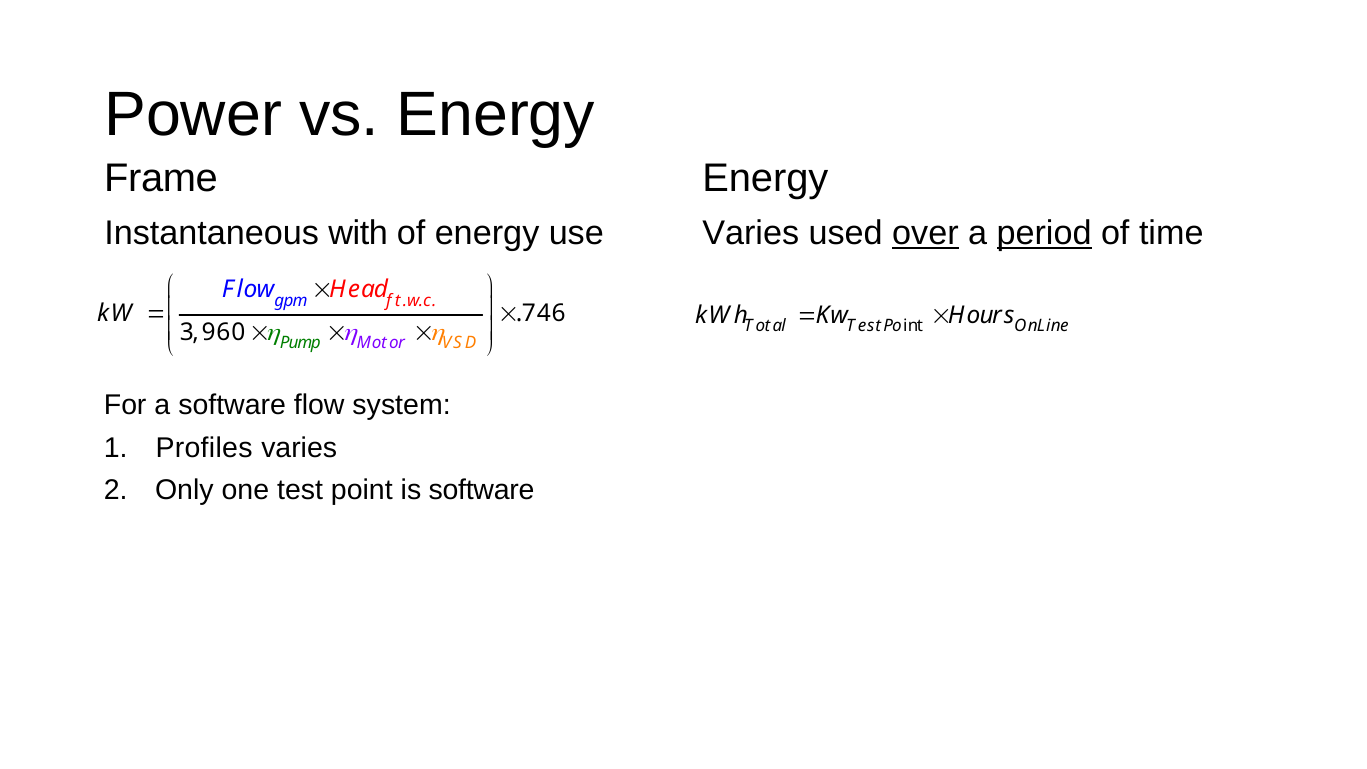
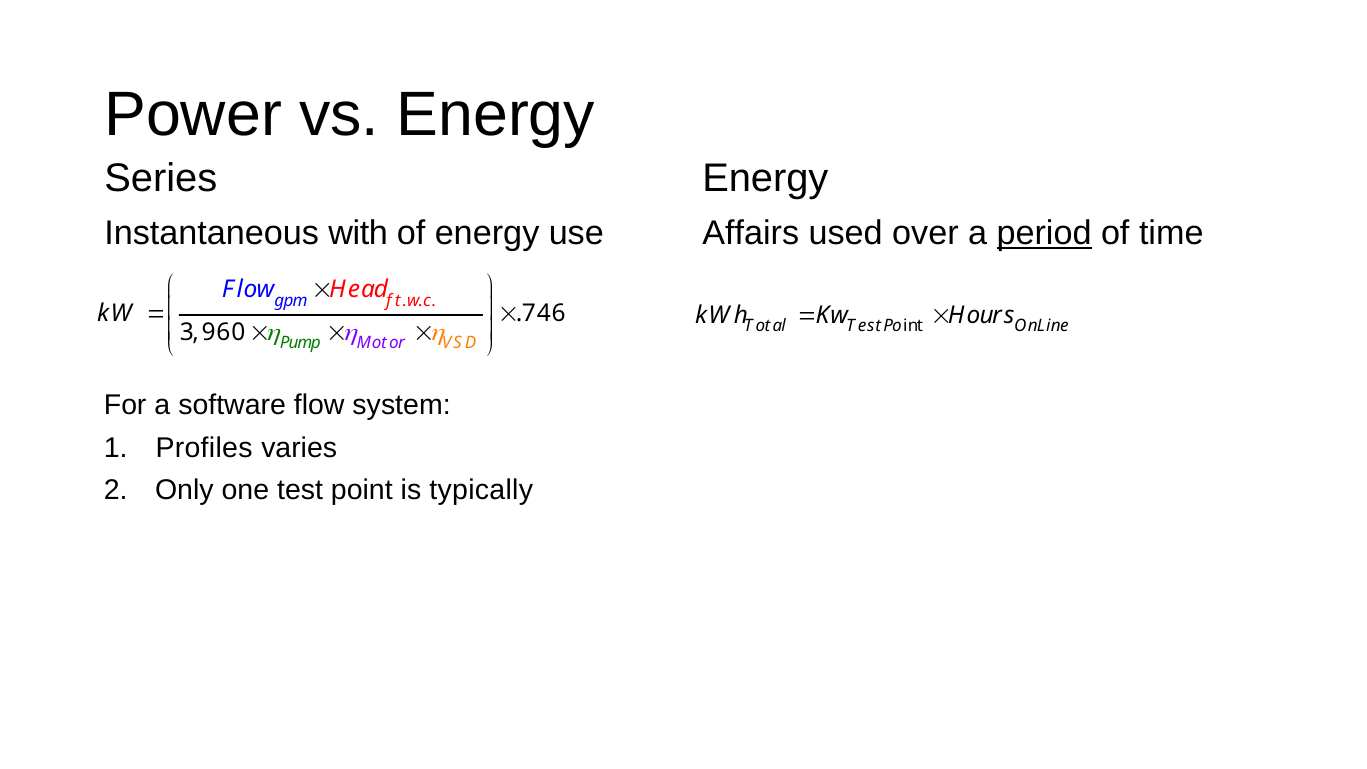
Frame: Frame -> Series
Varies at (751, 233): Varies -> Affairs
over underline: present -> none
is software: software -> typically
